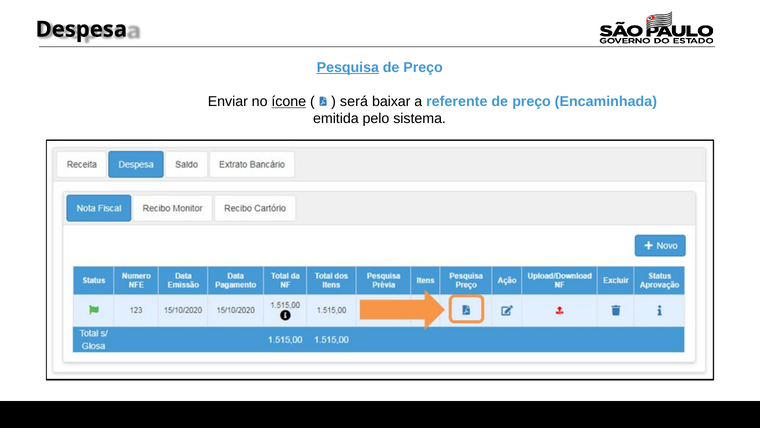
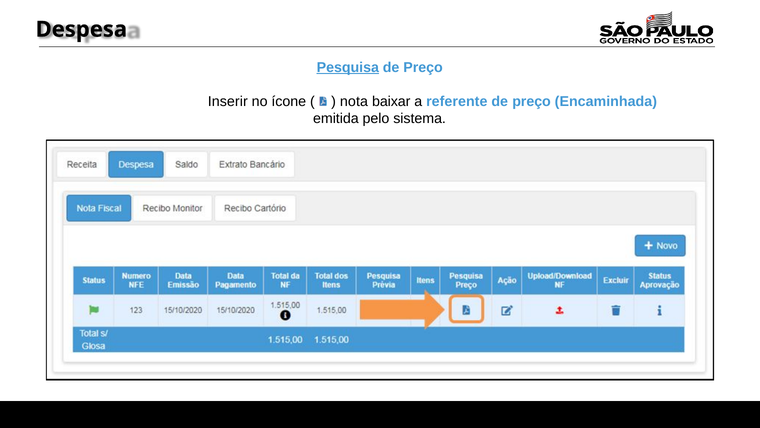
Enviar: Enviar -> Inserir
ícone underline: present -> none
será: será -> nota
